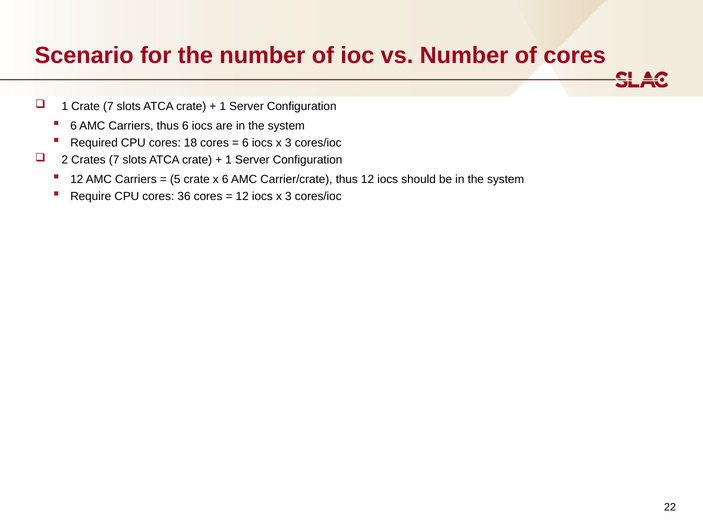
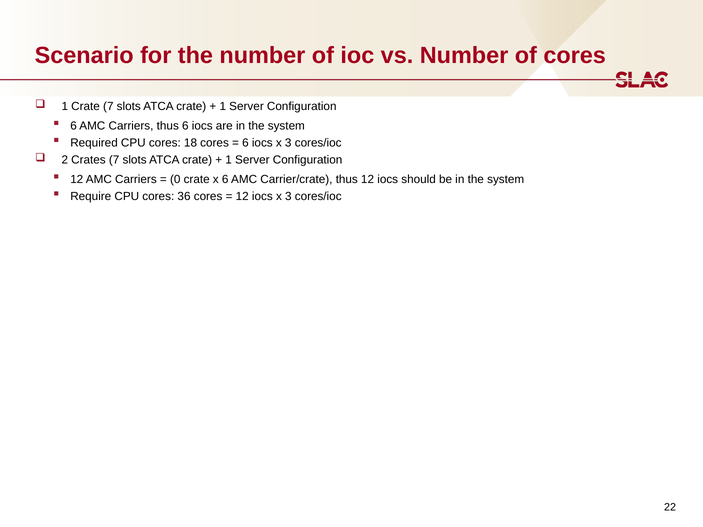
5: 5 -> 0
